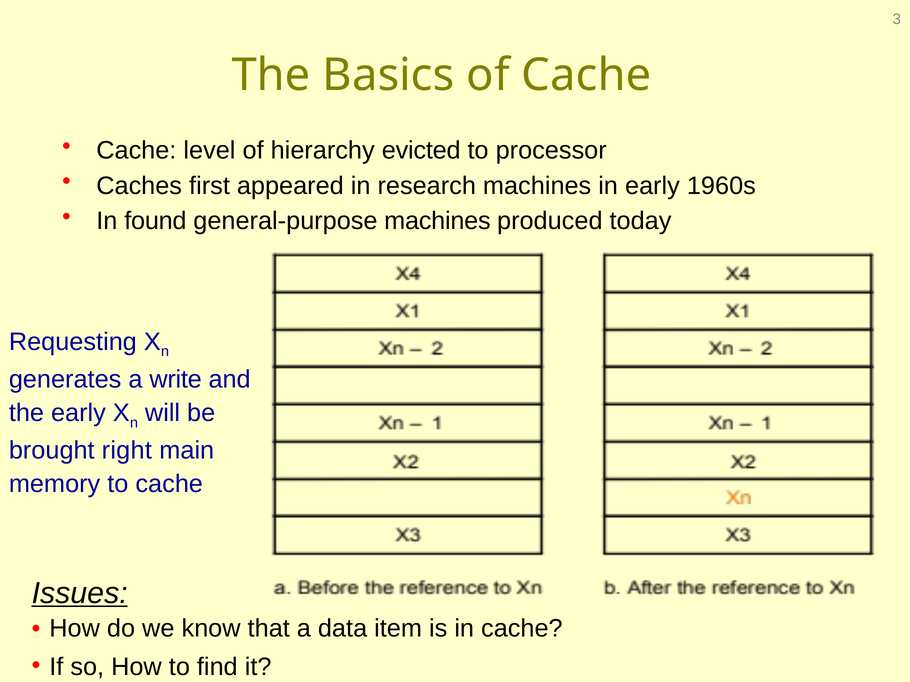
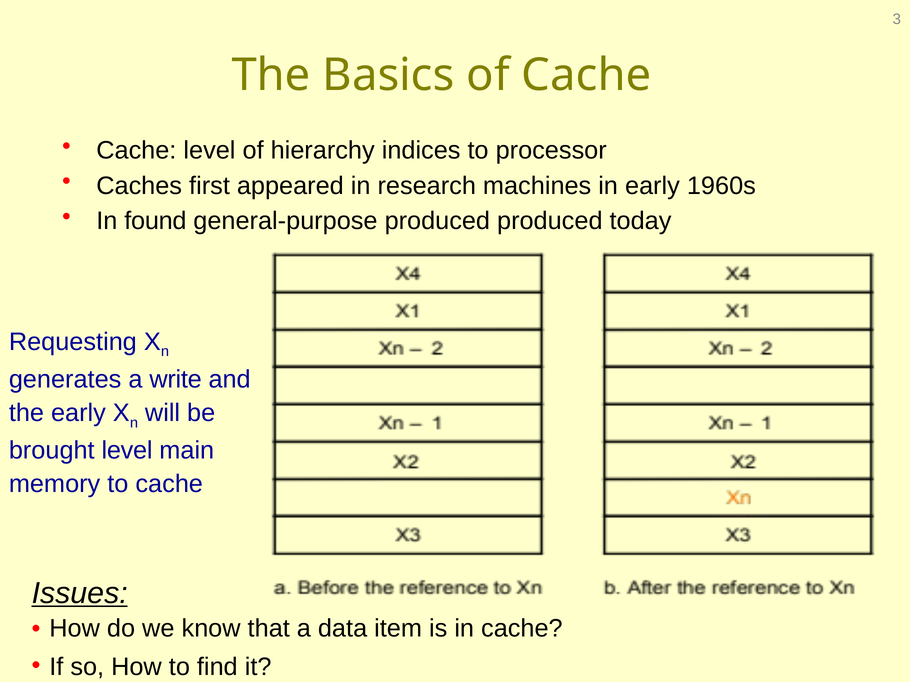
evicted: evicted -> indices
general-purpose machines: machines -> produced
brought right: right -> level
